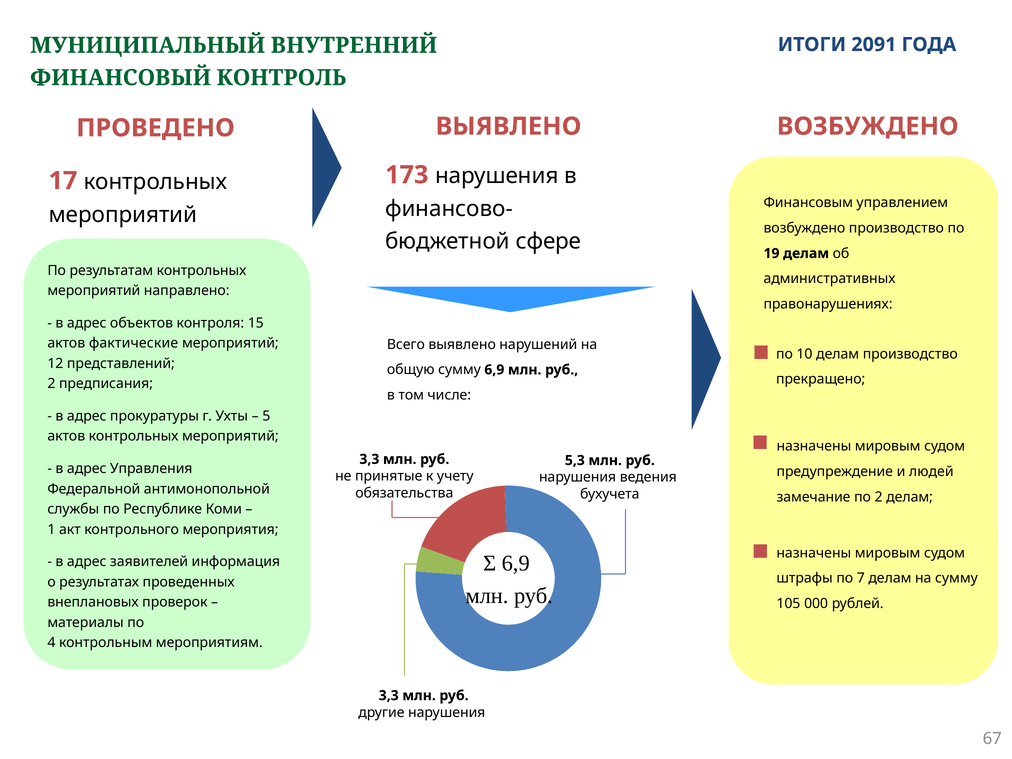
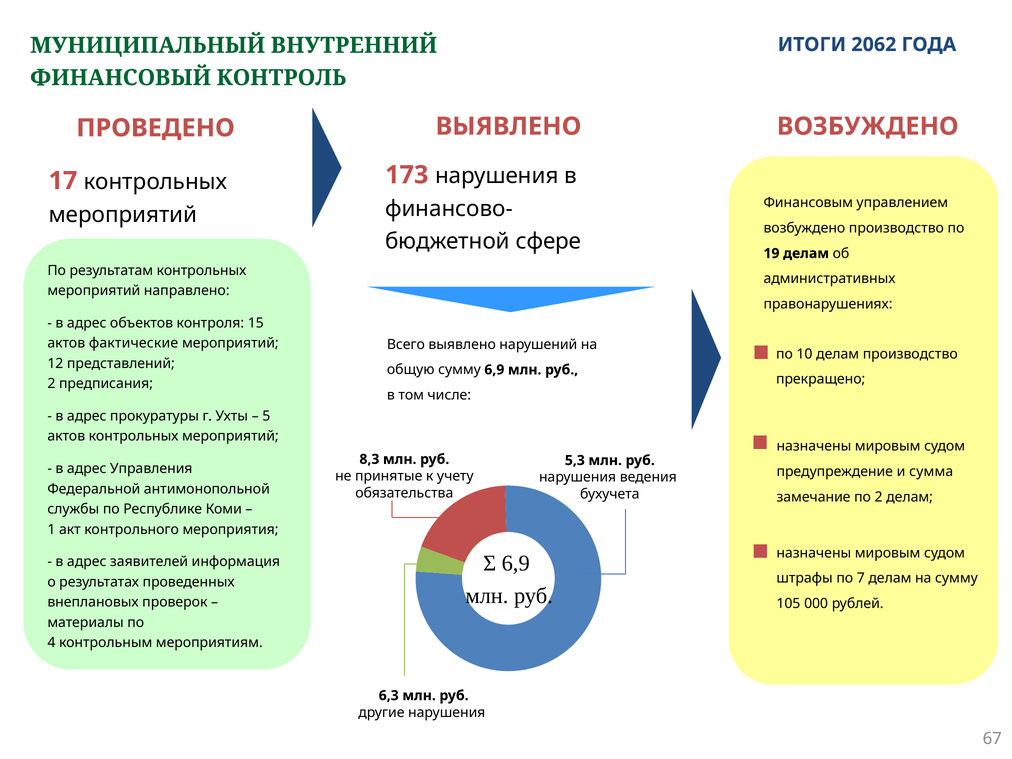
2091: 2091 -> 2062
3,3 at (369, 459): 3,3 -> 8,3
людей: людей -> сумма
3,3 at (389, 696): 3,3 -> 6,3
